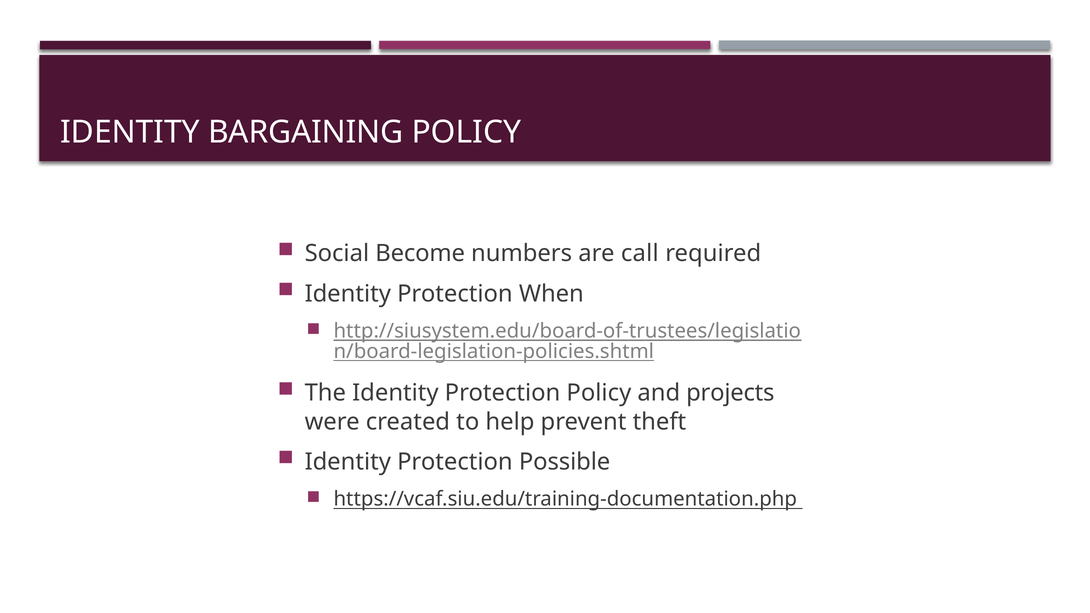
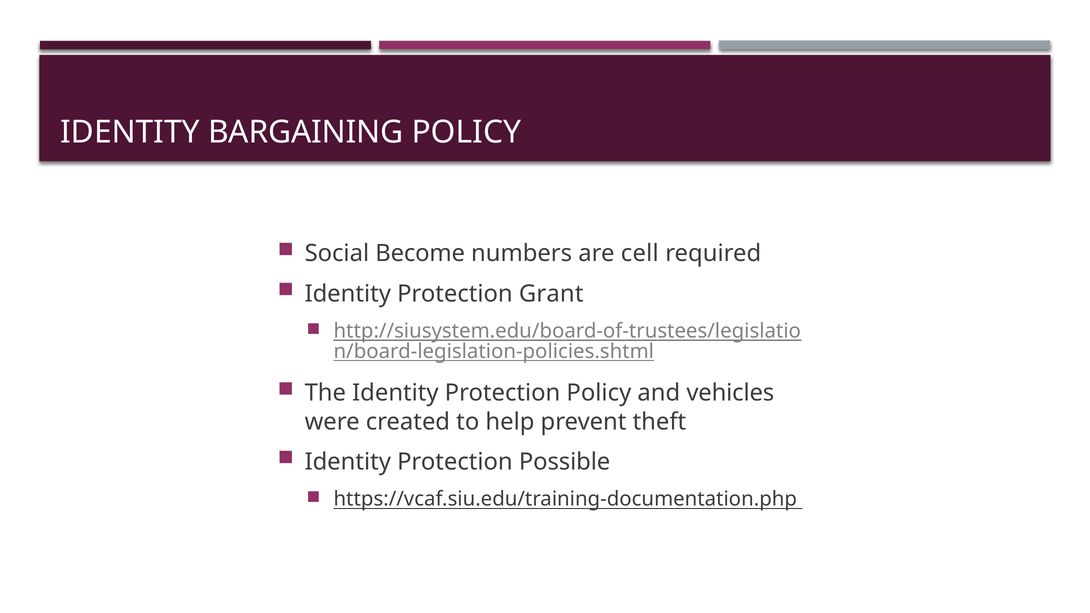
call: call -> cell
When: When -> Grant
projects: projects -> vehicles
